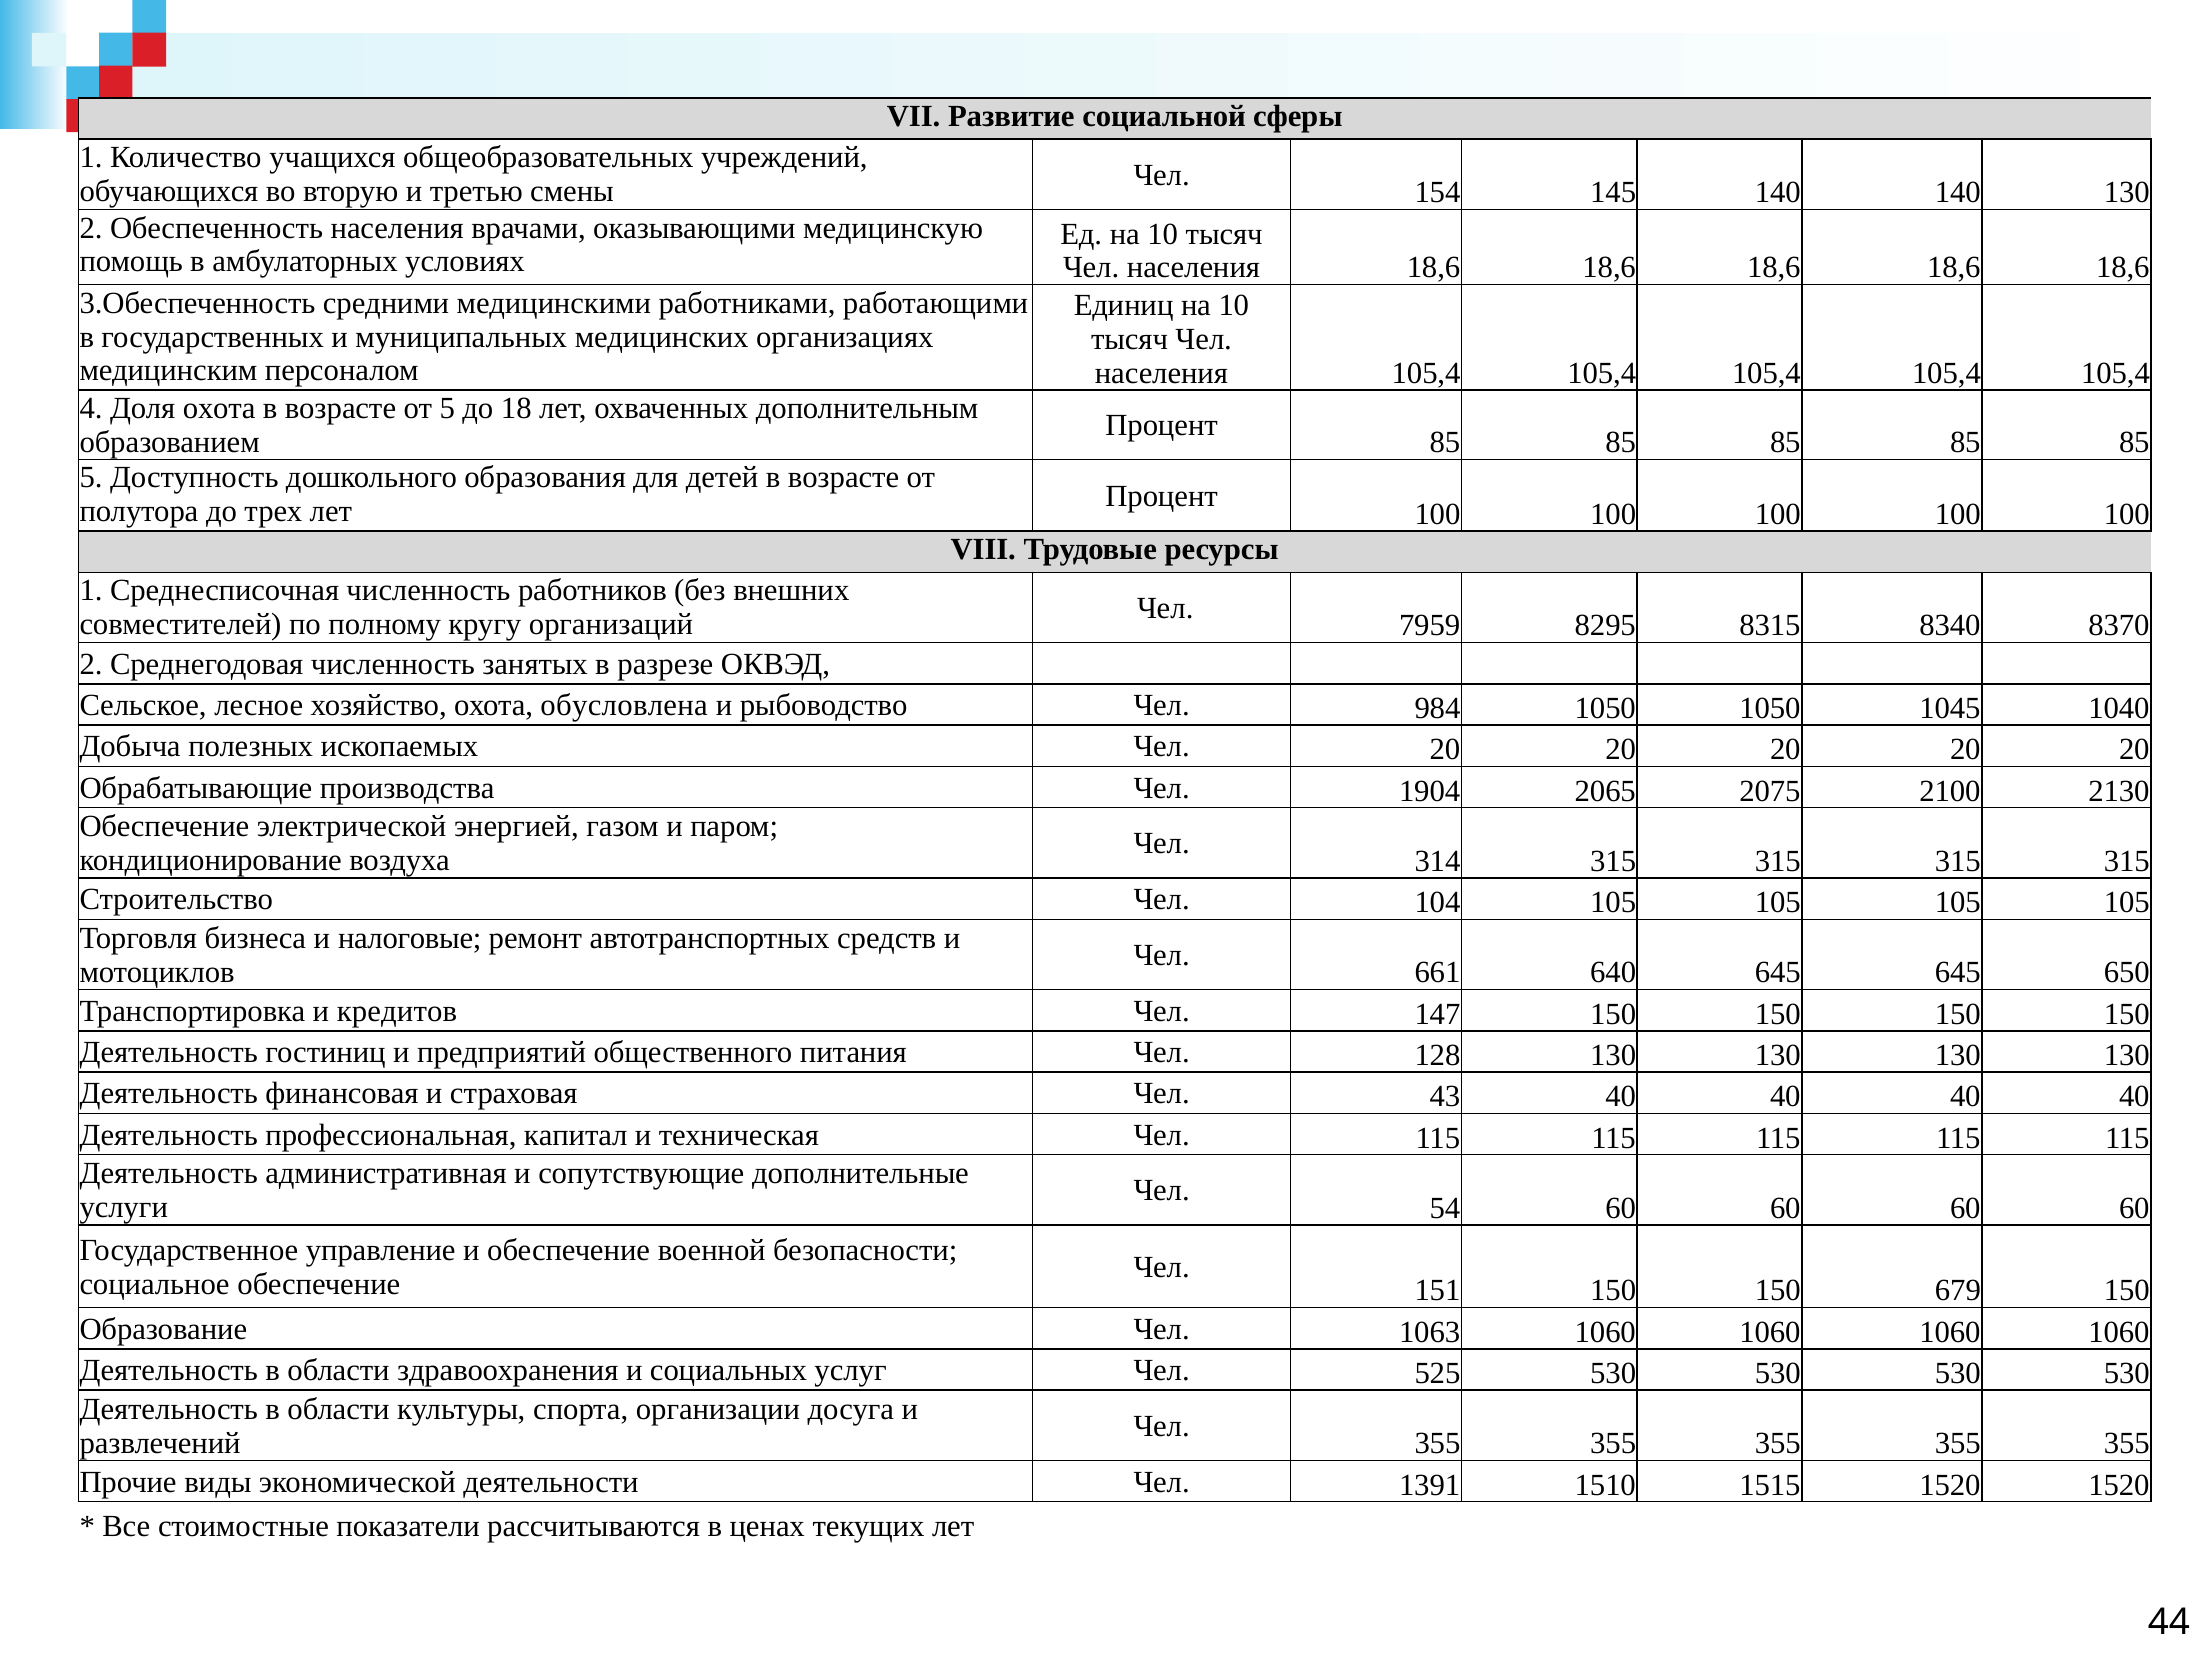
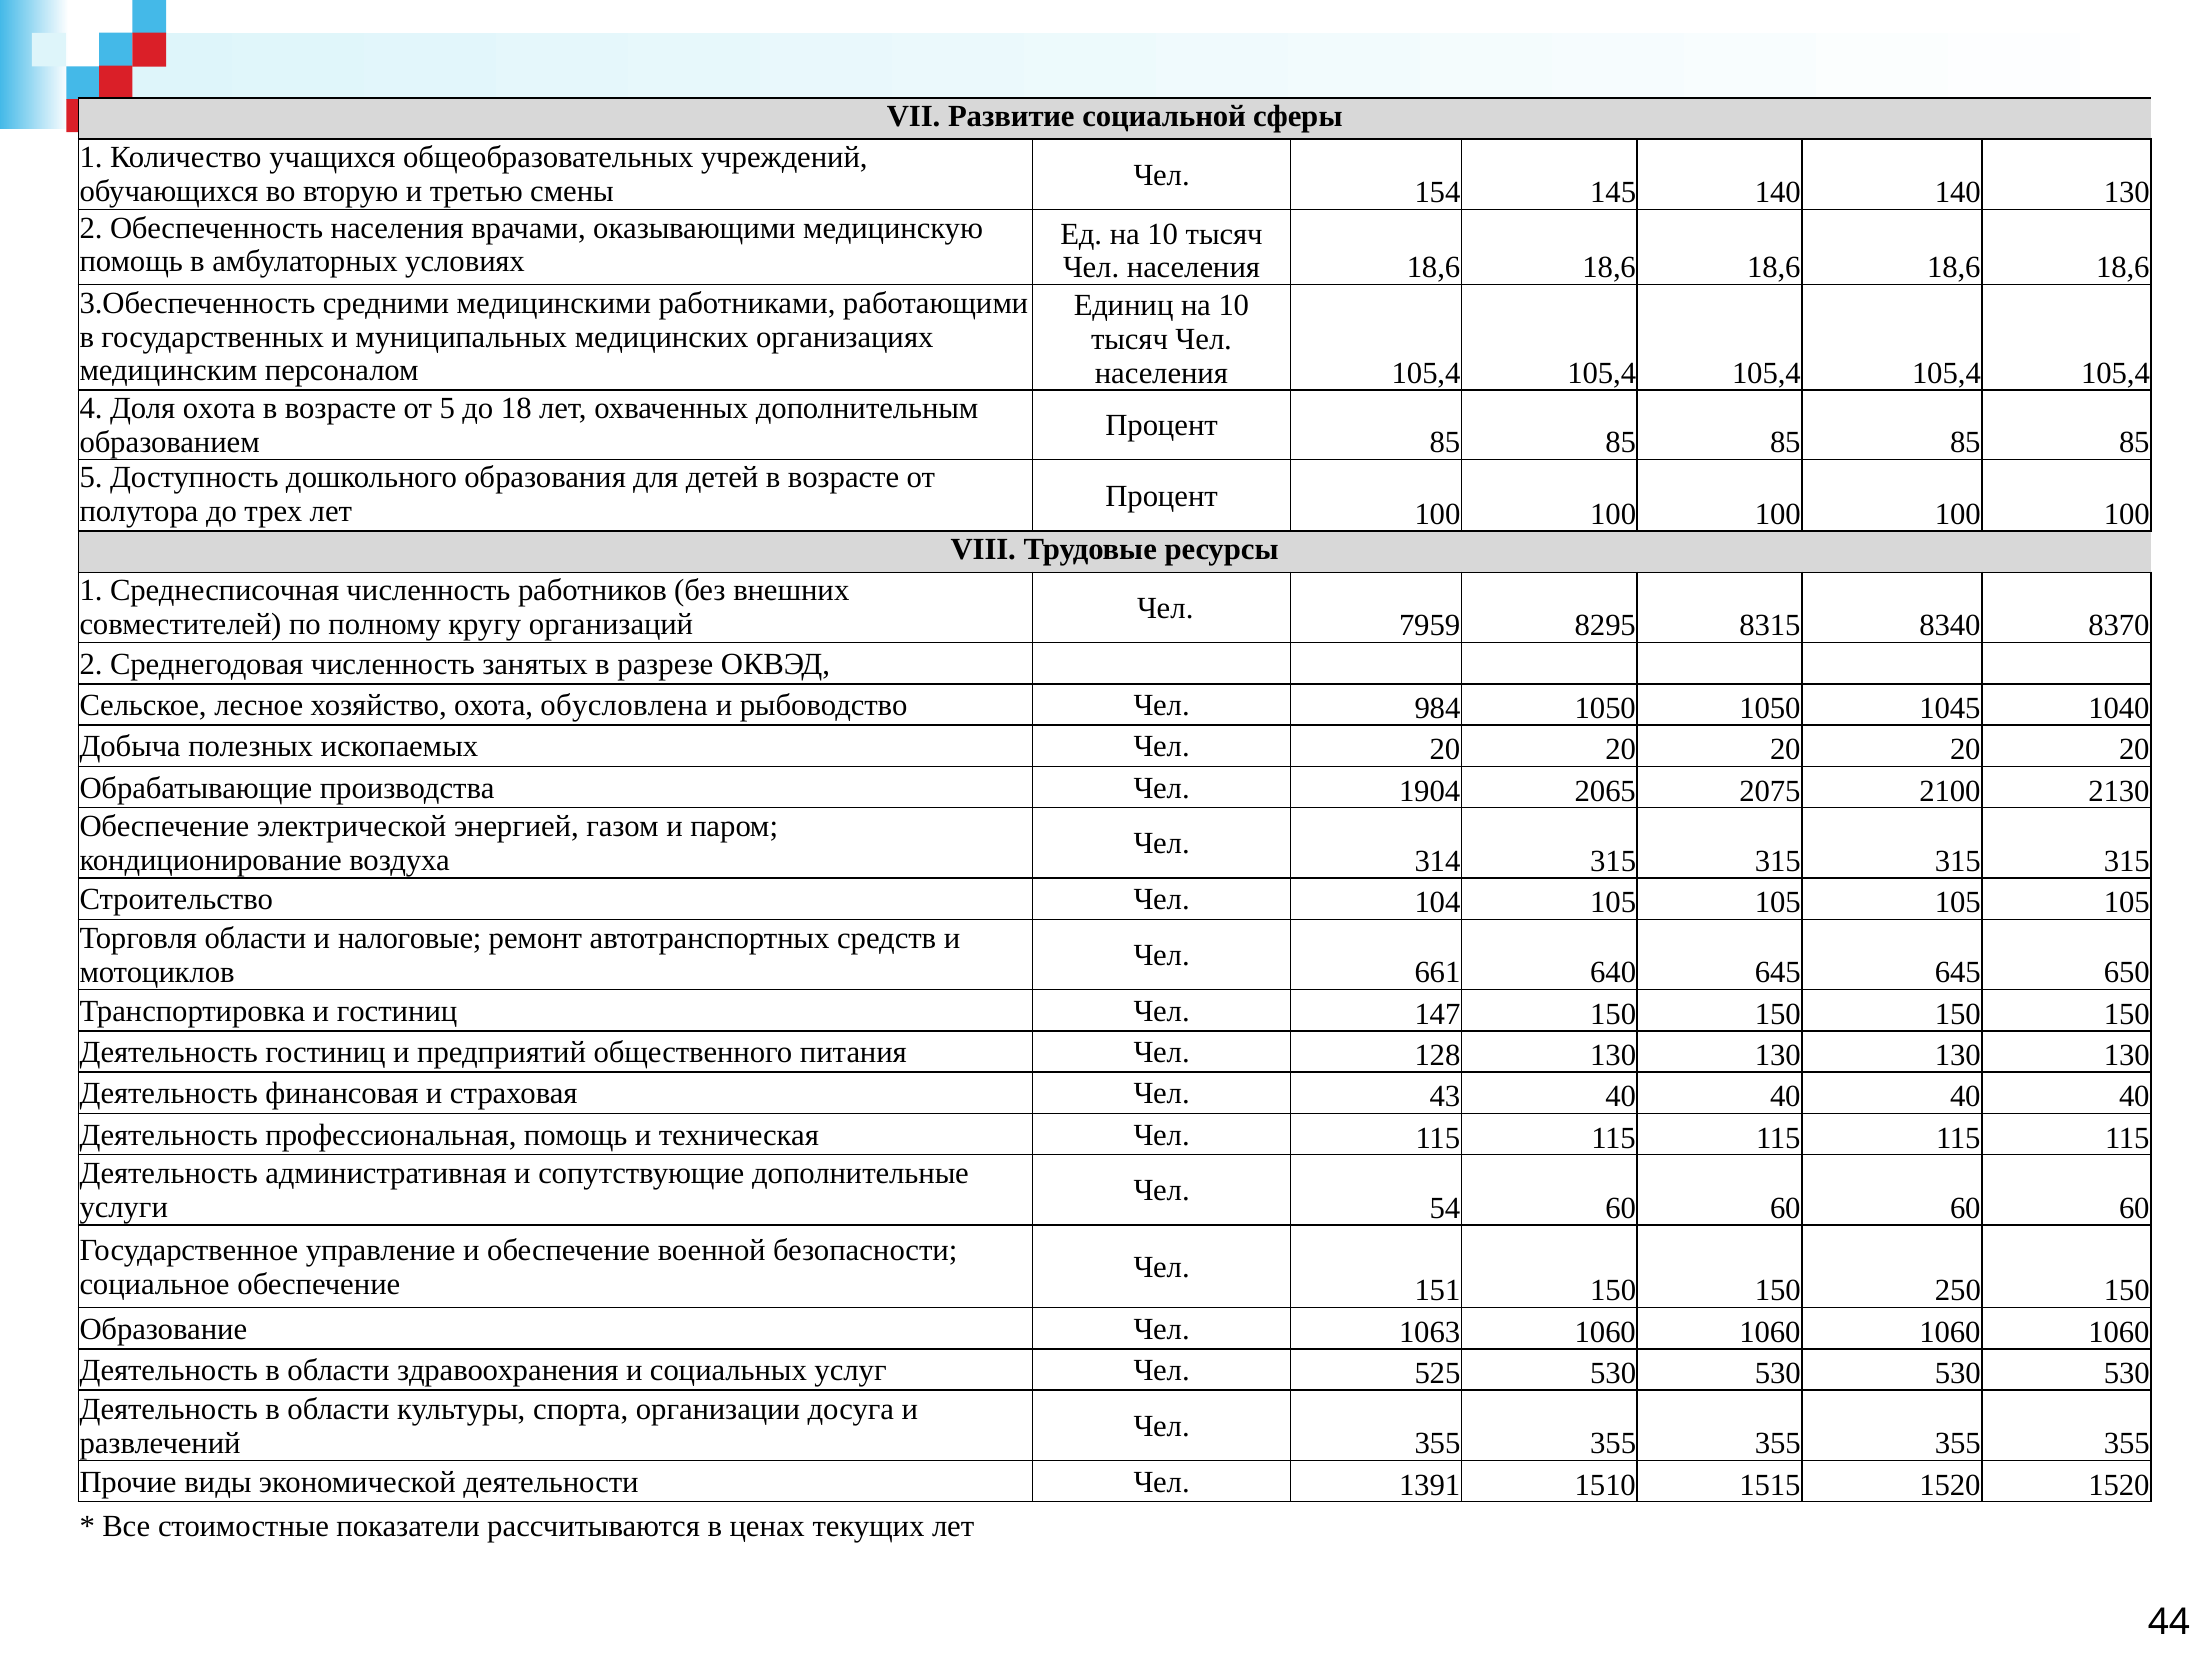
Торговля бизнеса: бизнеса -> области
и кредитов: кредитов -> гостиниц
профессиональная капитал: капитал -> помощь
679: 679 -> 250
